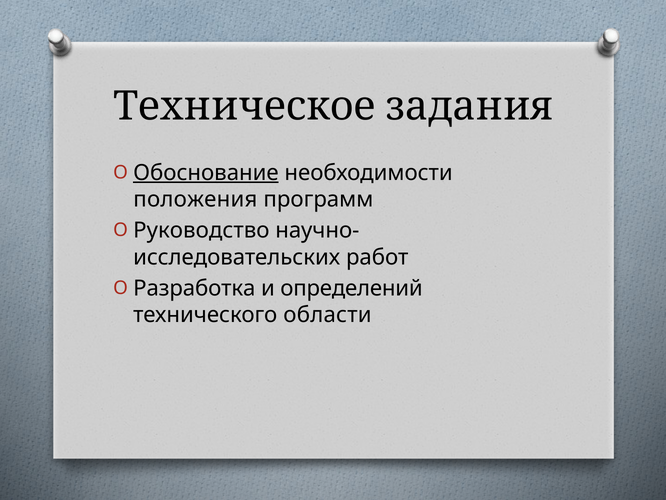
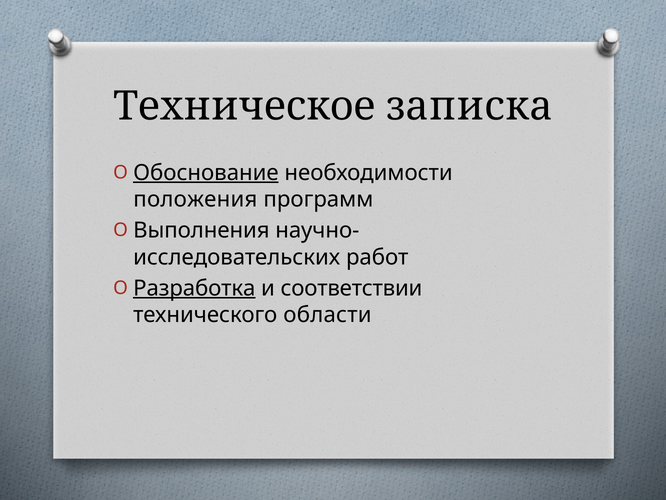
задания: задания -> записка
Руководство: Руководство -> Выполнения
Разработка underline: none -> present
определений: определений -> соответствии
